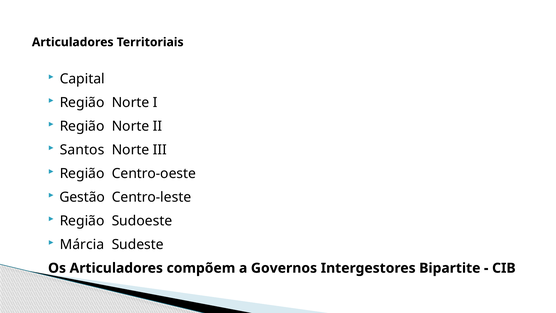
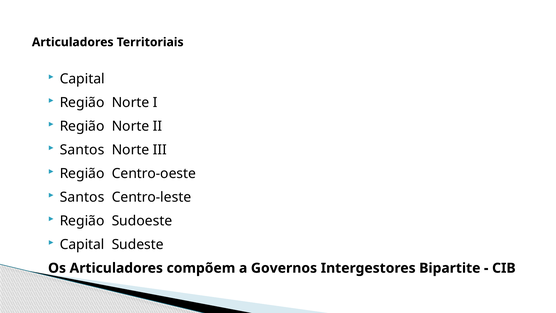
Gestão at (82, 197): Gestão -> Santos
Márcia at (82, 244): Márcia -> Capital
